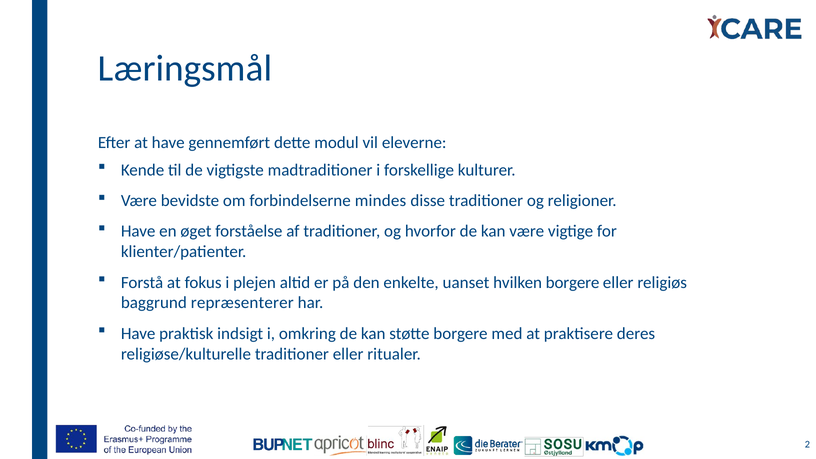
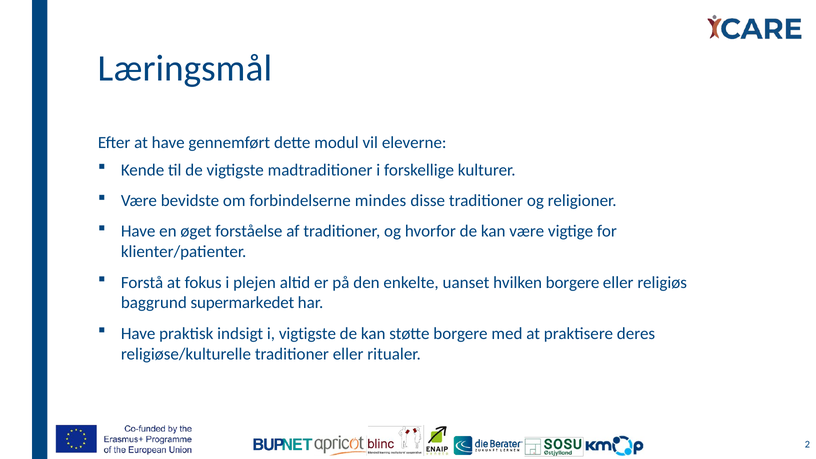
repræsenterer: repræsenterer -> supermarkedet
i omkring: omkring -> vigtigste
